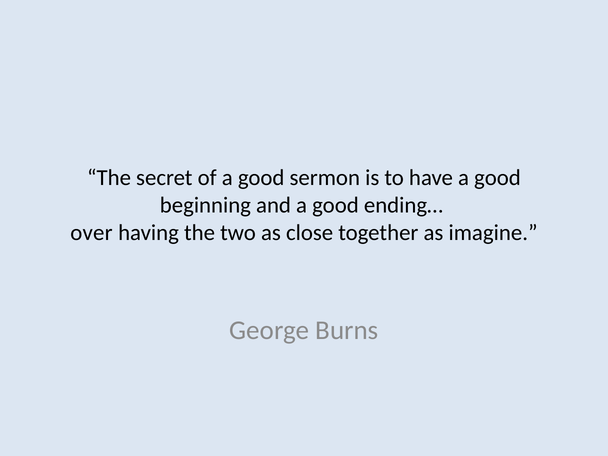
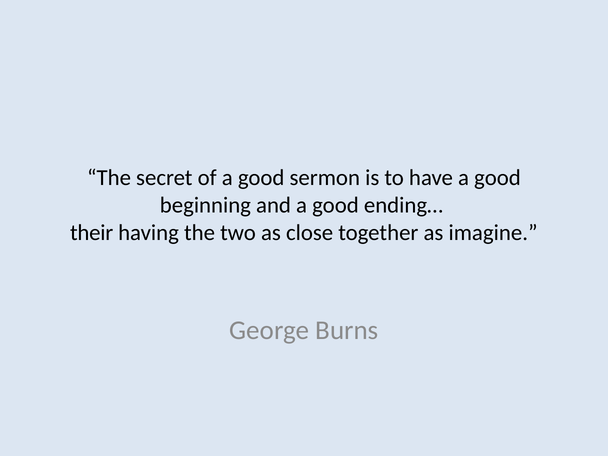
over: over -> their
